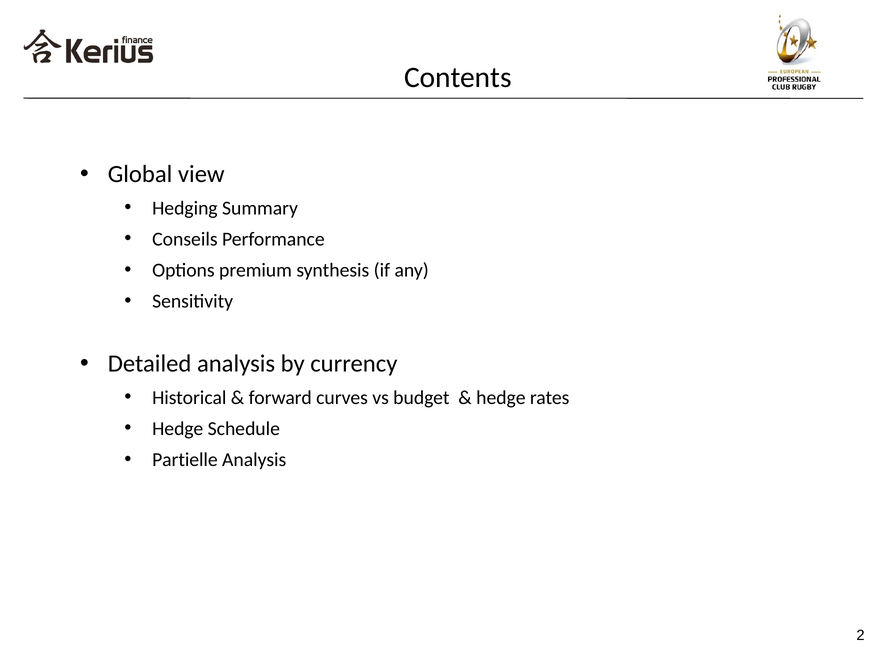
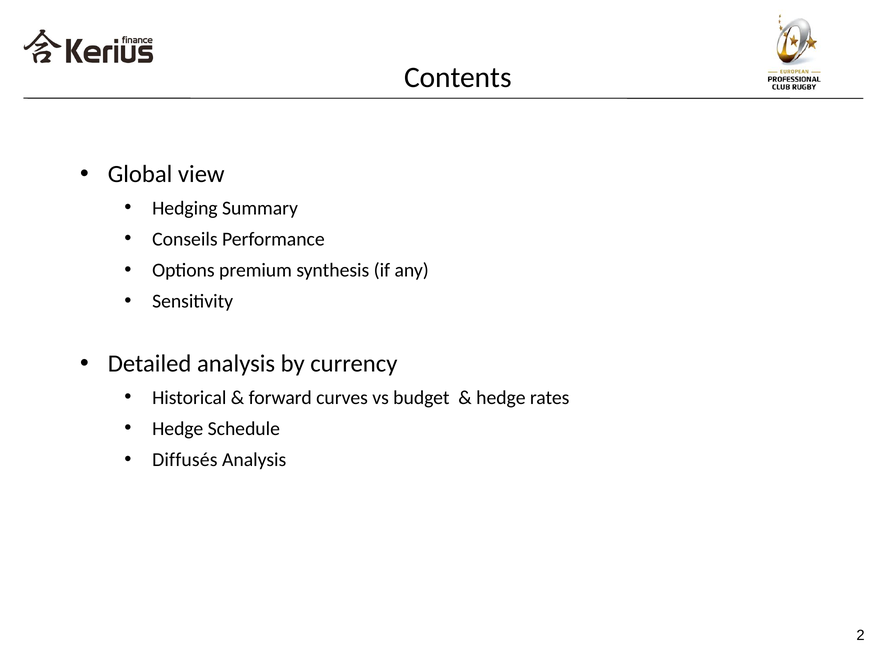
Partielle: Partielle -> Diffusés
